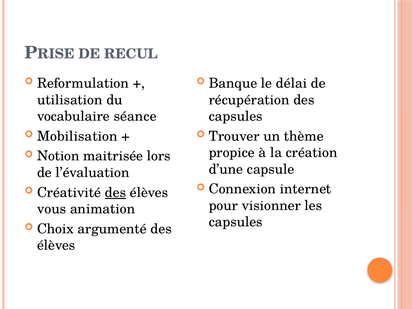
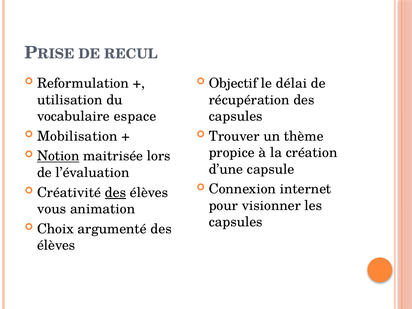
Banque: Banque -> Objectif
séance: séance -> espace
Notion underline: none -> present
